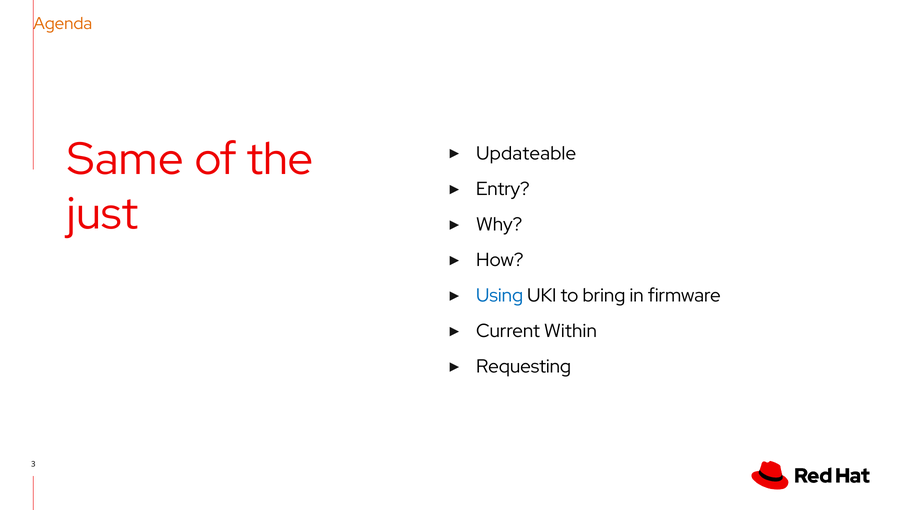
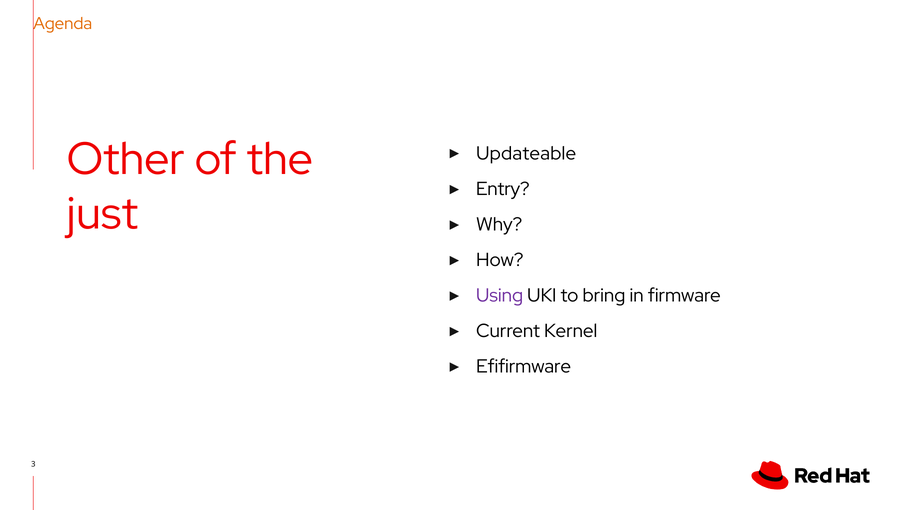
Same: Same -> Other
Using colour: blue -> purple
Within: Within -> Kernel
Requesting: Requesting -> Efifirmware
